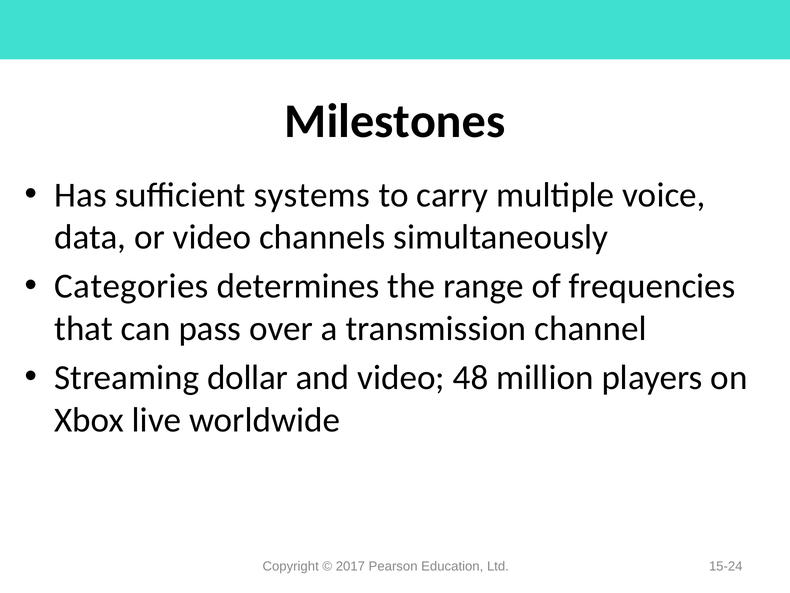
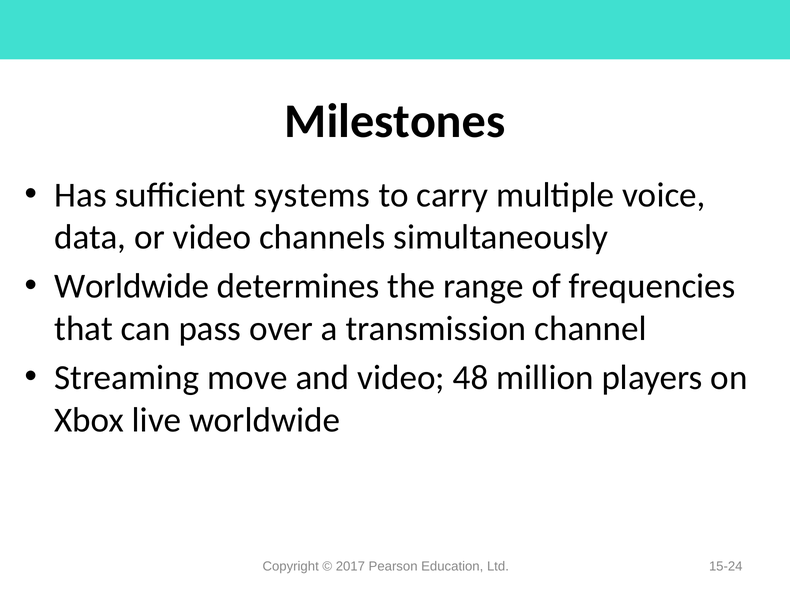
Categories at (131, 286): Categories -> Worldwide
dollar: dollar -> move
